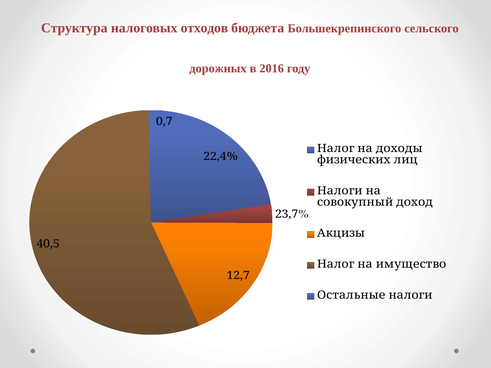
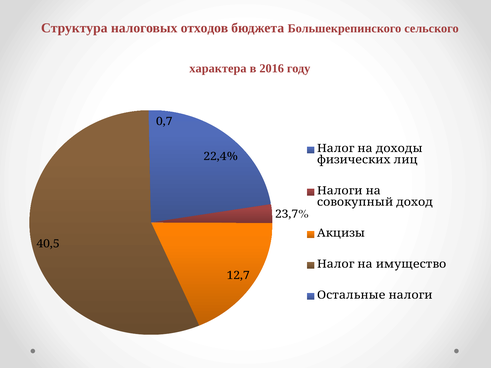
дорожных: дорожных -> характера
